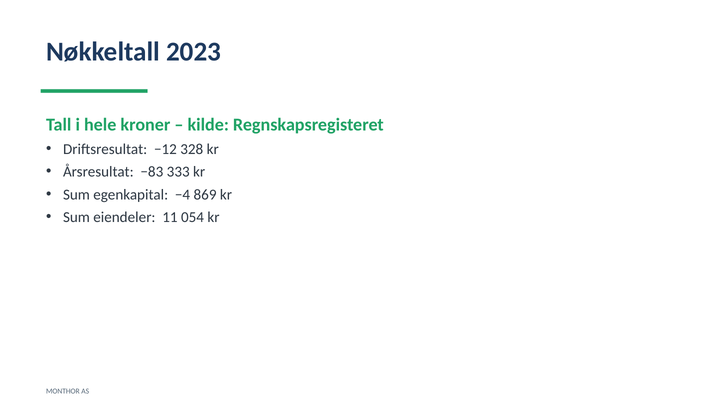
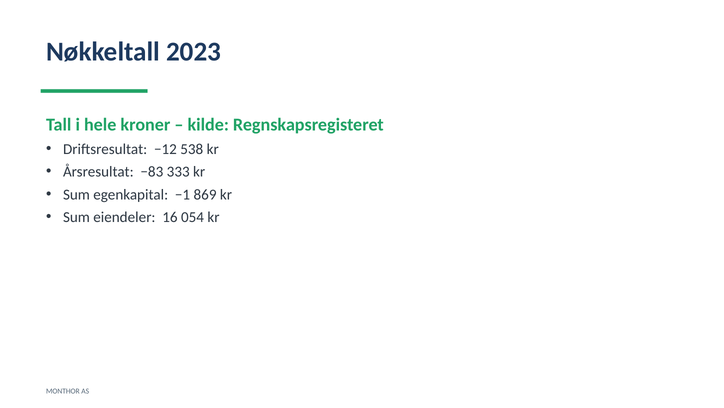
328: 328 -> 538
−4: −4 -> −1
11: 11 -> 16
